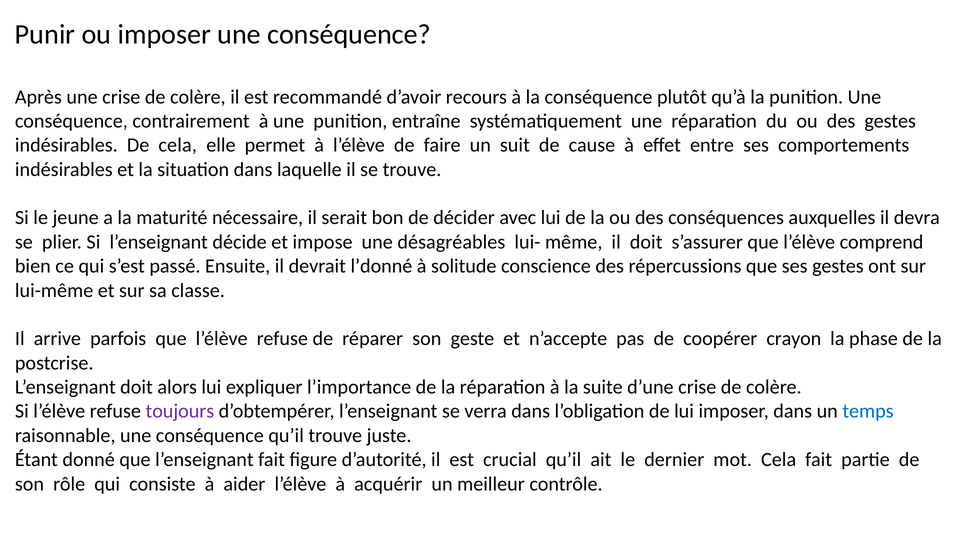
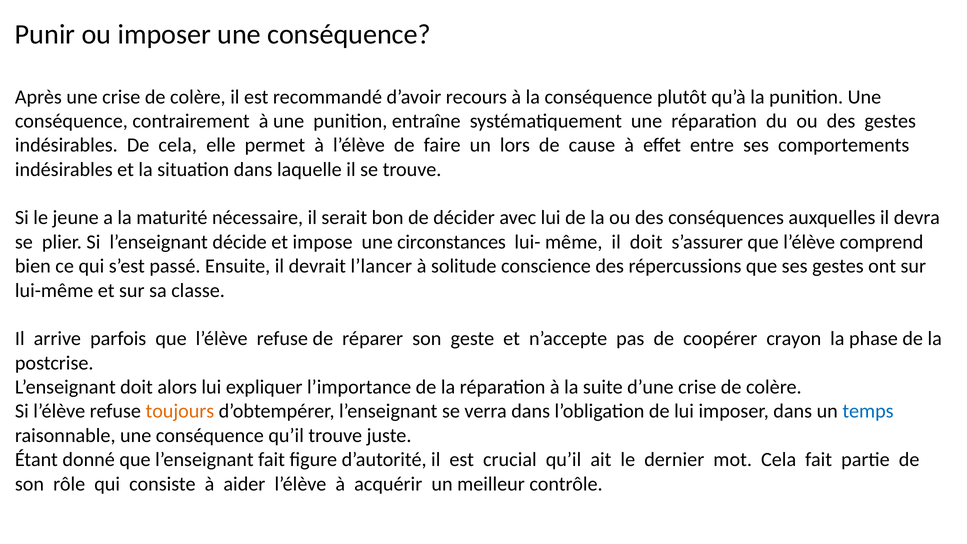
suit: suit -> lors
désagréables: désagréables -> circonstances
l’donné: l’donné -> l’lancer
toujours colour: purple -> orange
